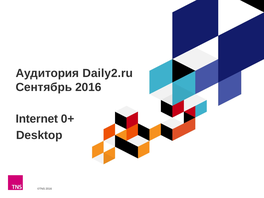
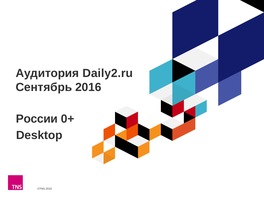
Internet: Internet -> России
